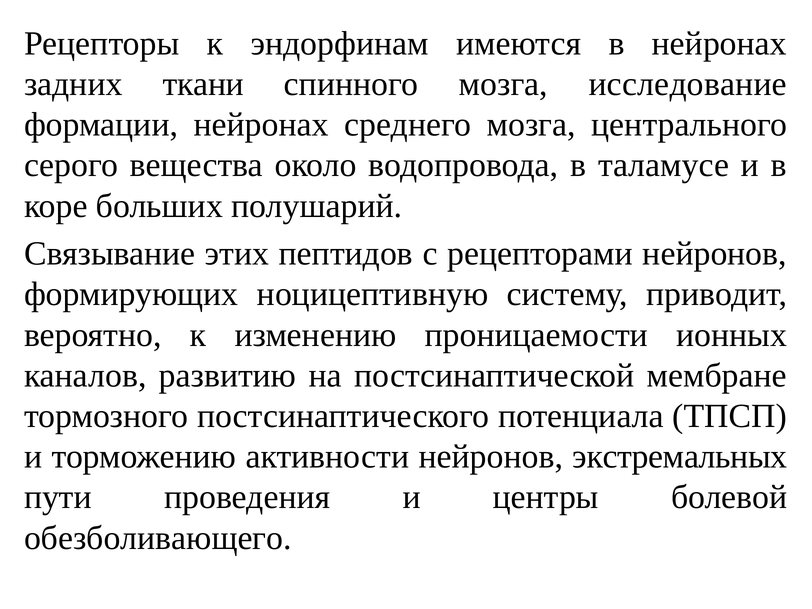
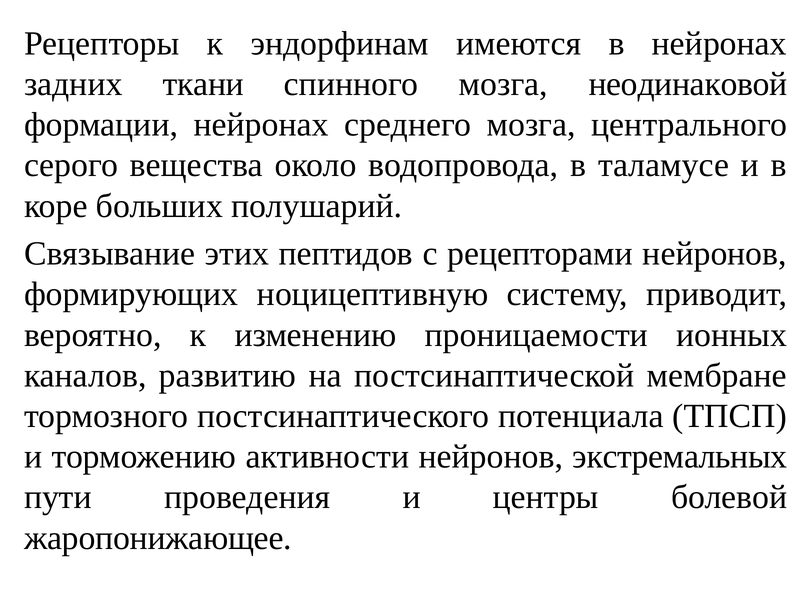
исследование: исследование -> неодинаковой
обезболивающего: обезболивающего -> жаропонижающее
